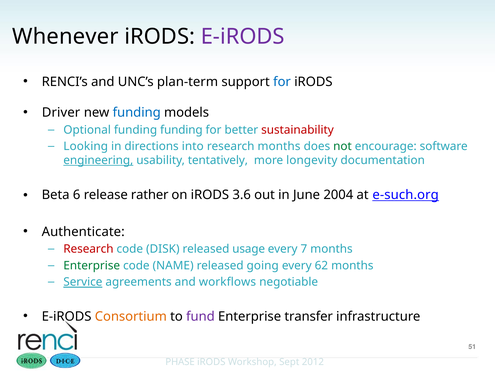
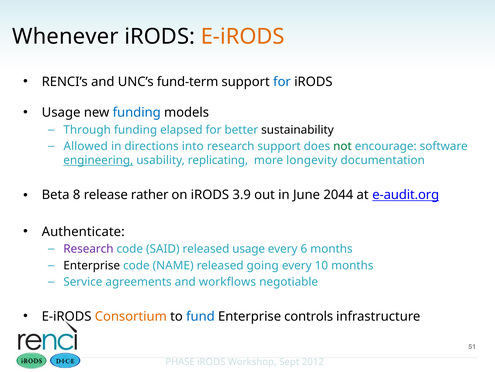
E-iRODS at (243, 37) colour: purple -> orange
plan-term: plan-term -> fund-term
Driver at (61, 112): Driver -> Usage
Optional: Optional -> Through
funding funding: funding -> elapsed
sustainability colour: red -> black
Looking: Looking -> Allowed
research months: months -> support
tentatively: tentatively -> replicating
6: 6 -> 8
3.6: 3.6 -> 3.9
2004: 2004 -> 2044
e-such.org: e-such.org -> e-audit.org
Research at (88, 249) colour: red -> purple
DISK: DISK -> SAID
7: 7 -> 6
Enterprise at (92, 265) colour: green -> black
62: 62 -> 10
Service underline: present -> none
fund colour: purple -> blue
transfer: transfer -> controls
